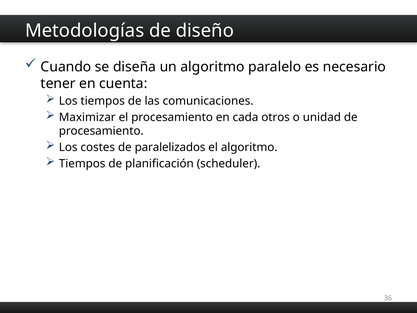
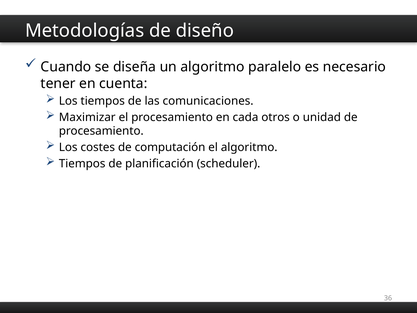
paralelizados: paralelizados -> computación
